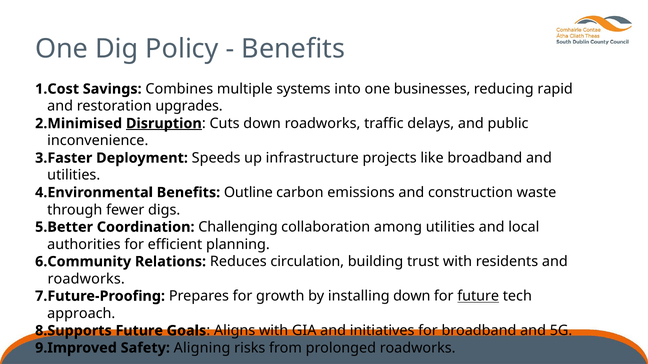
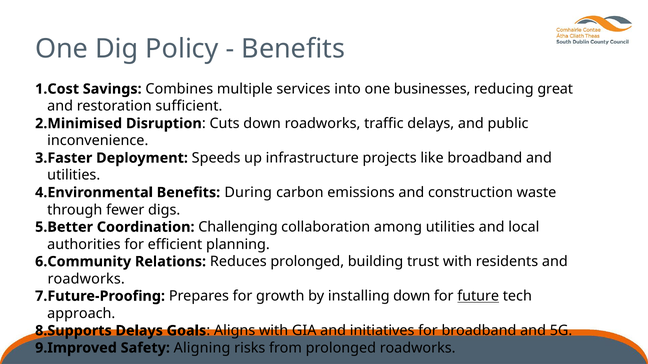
systems: systems -> services
rapid: rapid -> great
upgrades: upgrades -> sufficient
Disruption underline: present -> none
Outline: Outline -> During
Reduces circulation: circulation -> prolonged
Future at (139, 331): Future -> Delays
